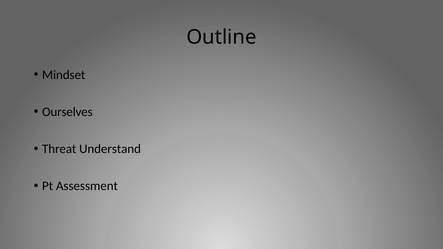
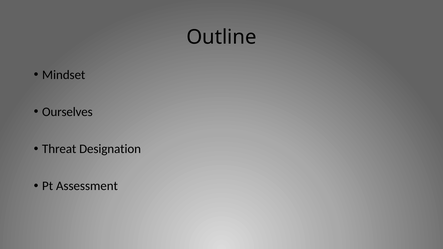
Understand: Understand -> Designation
